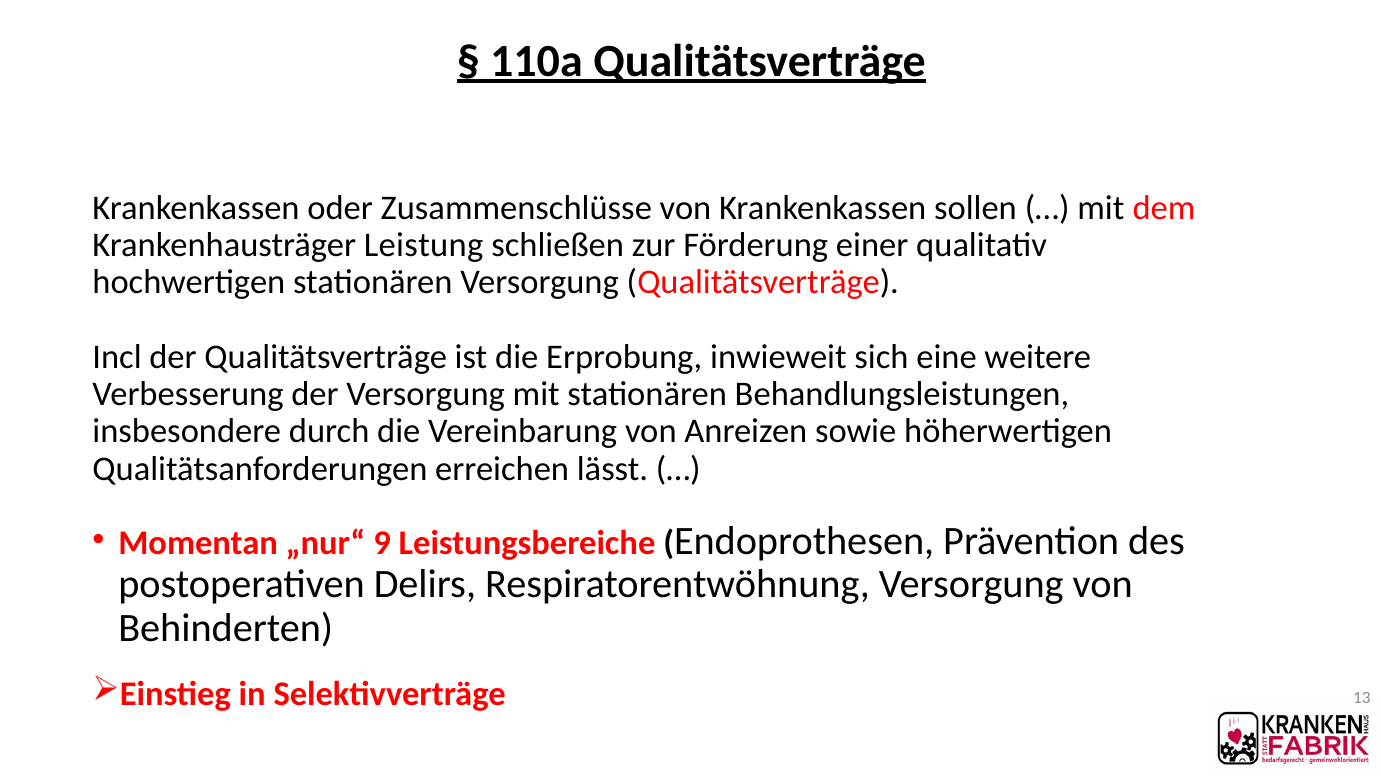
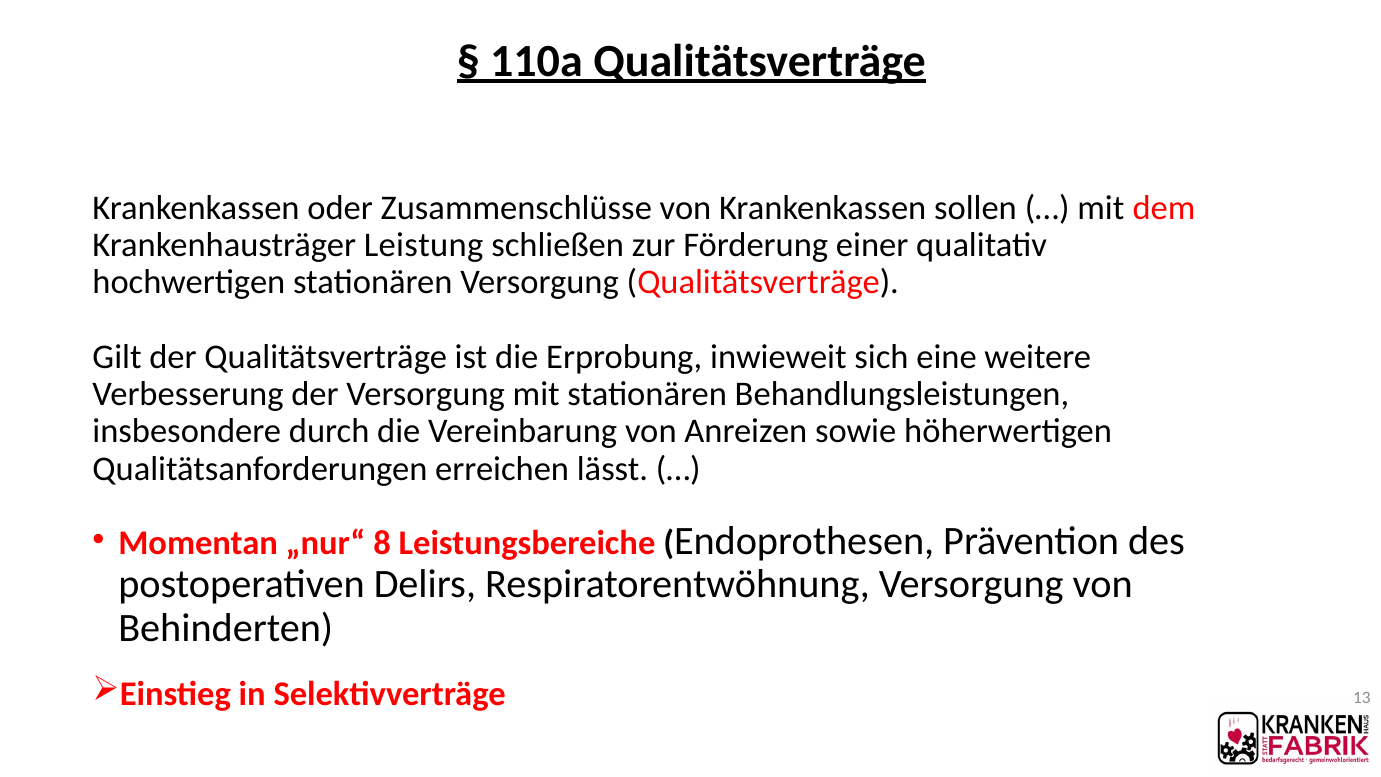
Incl: Incl -> Gilt
9: 9 -> 8
